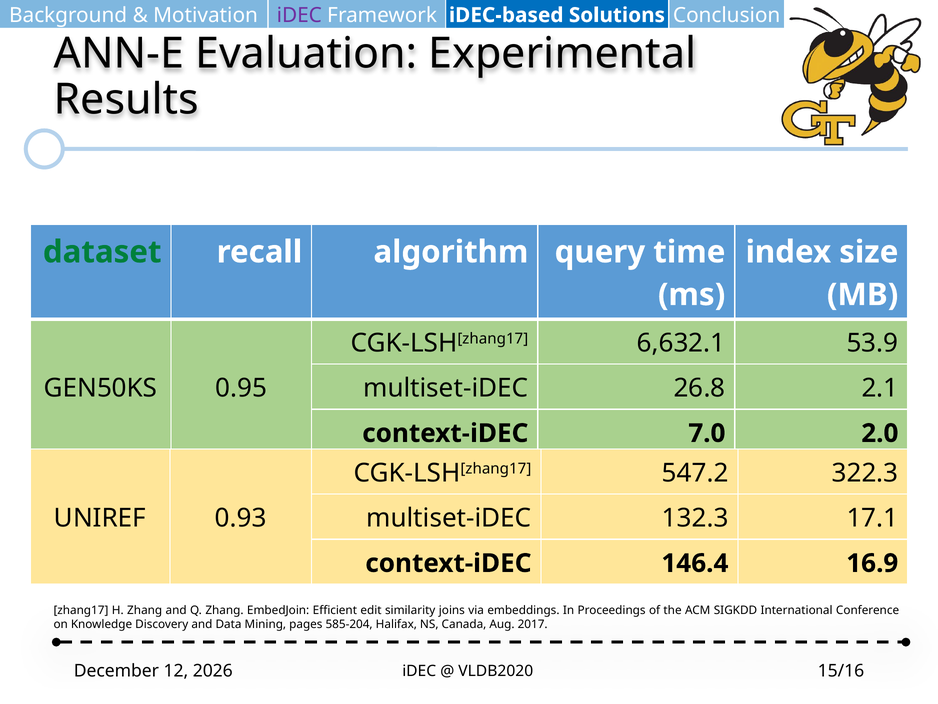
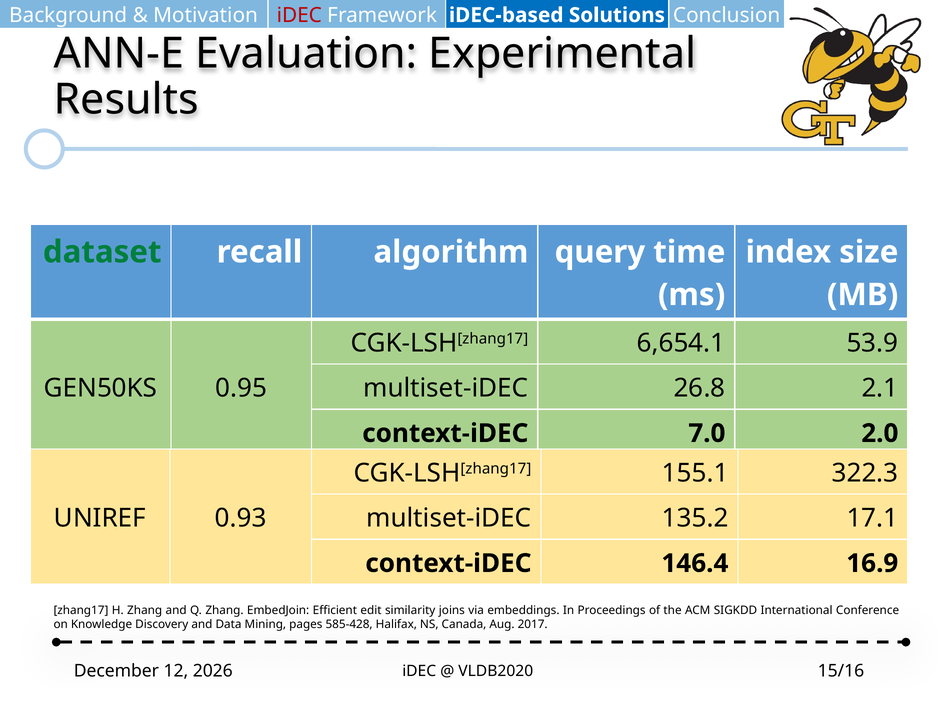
iDEC at (299, 15) colour: purple -> red
6,632.1: 6,632.1 -> 6,654.1
547.2: 547.2 -> 155.1
132.3: 132.3 -> 135.2
585-204: 585-204 -> 585-428
